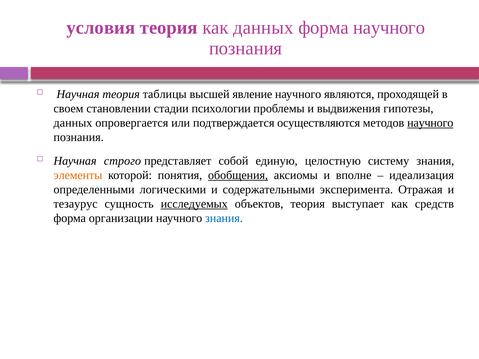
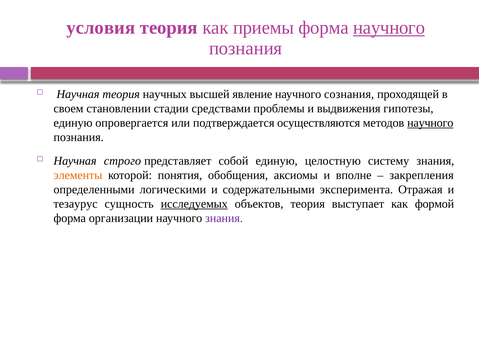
как данных: данных -> приемы
научного at (389, 28) underline: none -> present
таблицы: таблицы -> научных
являются: являются -> сознания
психологии: психологии -> средствами
данных at (73, 123): данных -> единую
обобщения underline: present -> none
идеализация: идеализация -> закрепления
средств: средств -> формой
знания at (224, 218) colour: blue -> purple
